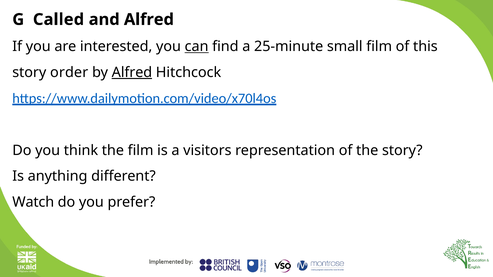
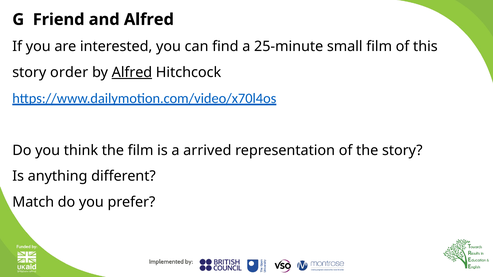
Called: Called -> Friend
can underline: present -> none
visitors: visitors -> arrived
Watch: Watch -> Match
